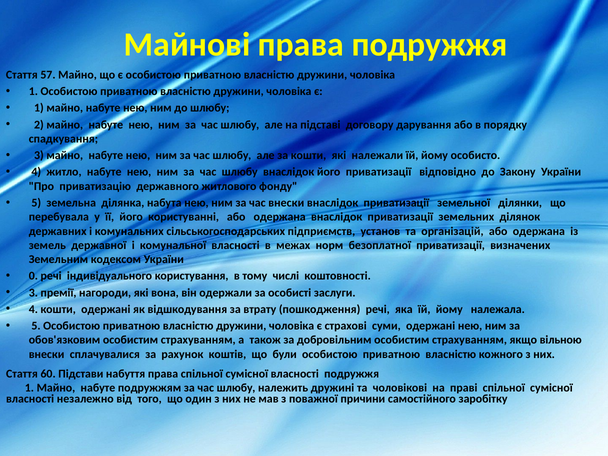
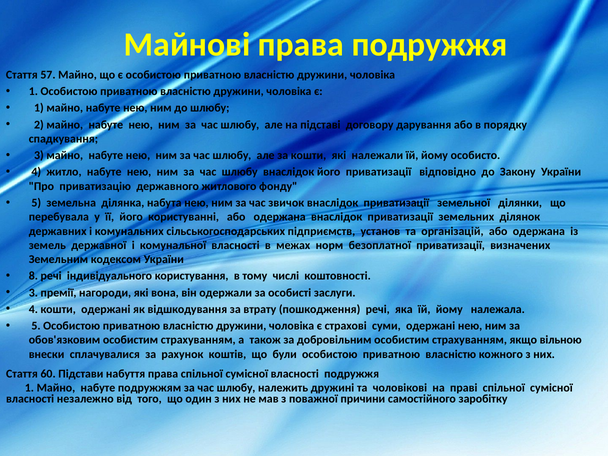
час внески: внески -> звичок
0: 0 -> 8
